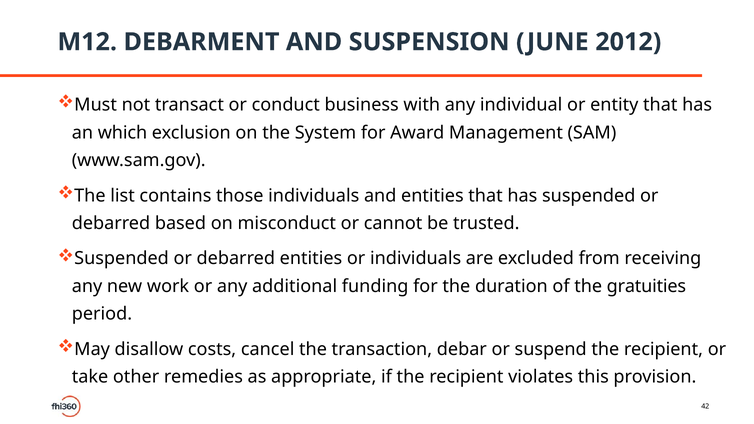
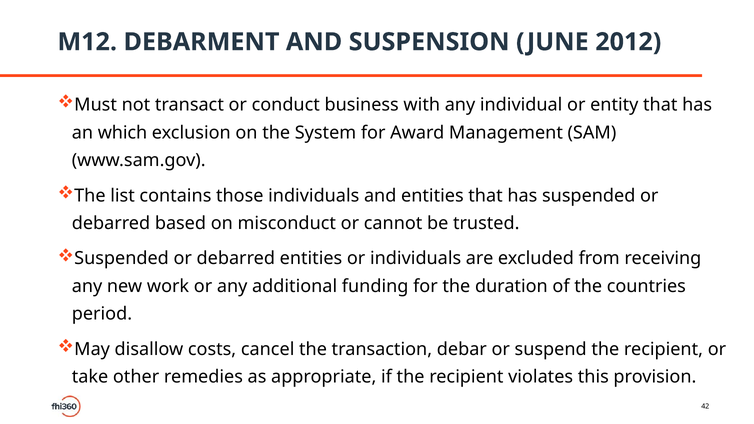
gratuities: gratuities -> countries
